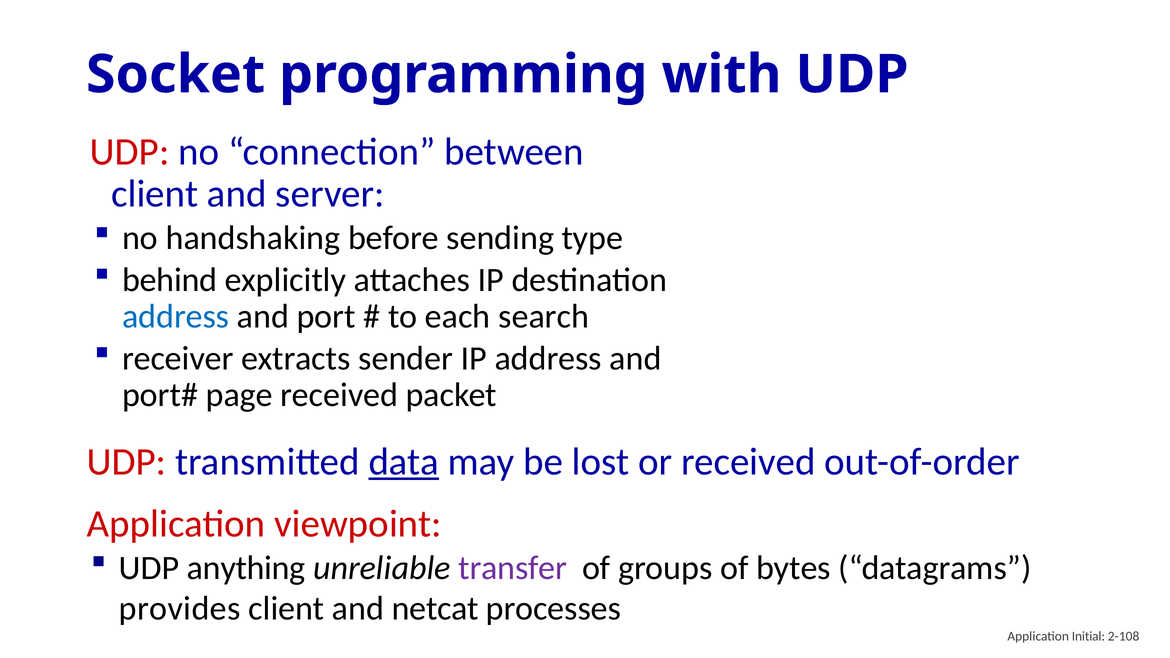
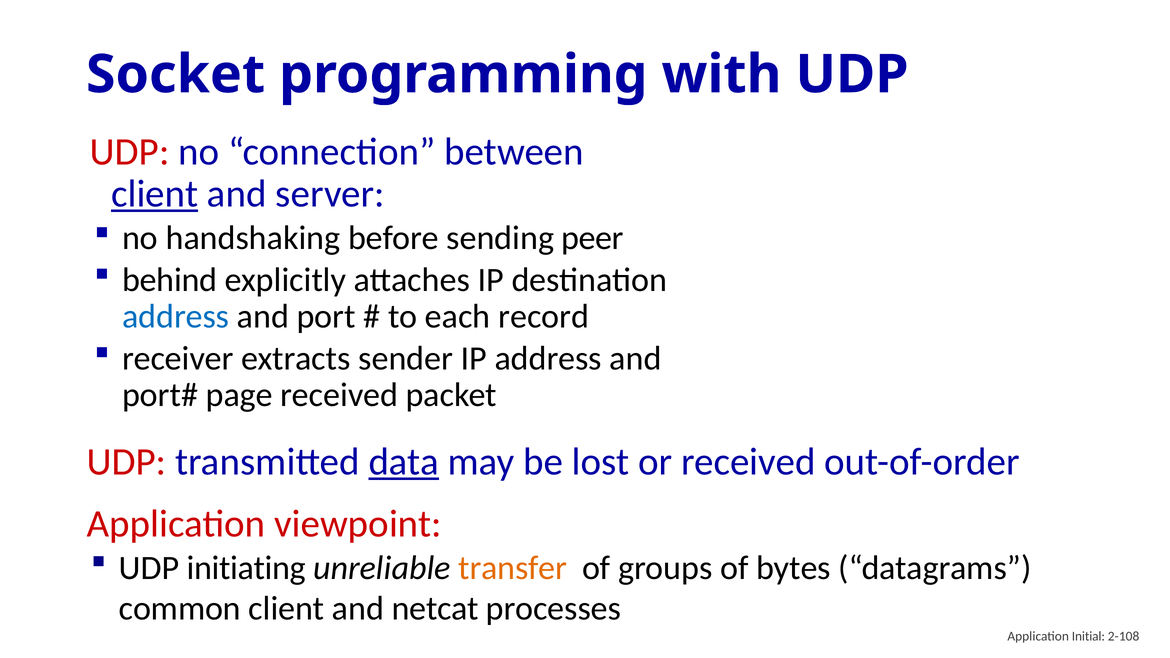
client at (155, 194) underline: none -> present
type: type -> peer
search: search -> record
anything: anything -> initiating
transfer colour: purple -> orange
provides: provides -> common
